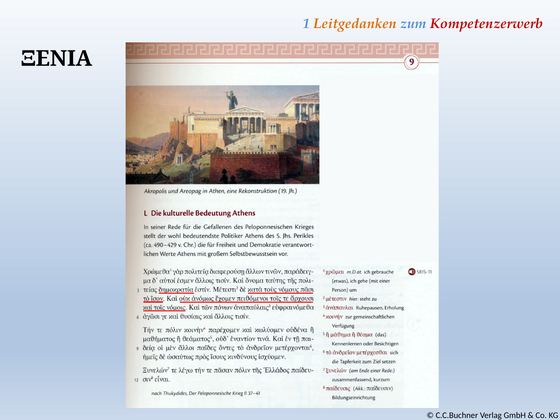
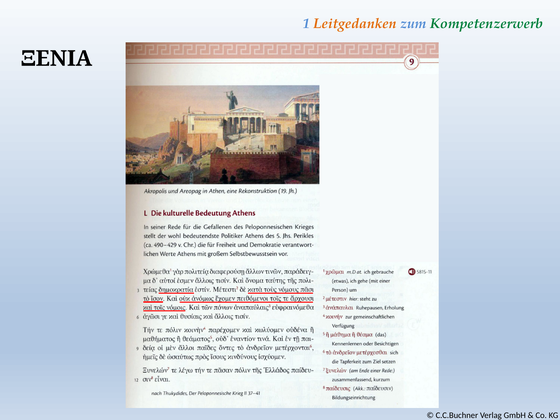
Kompetenzerwerb colour: red -> green
